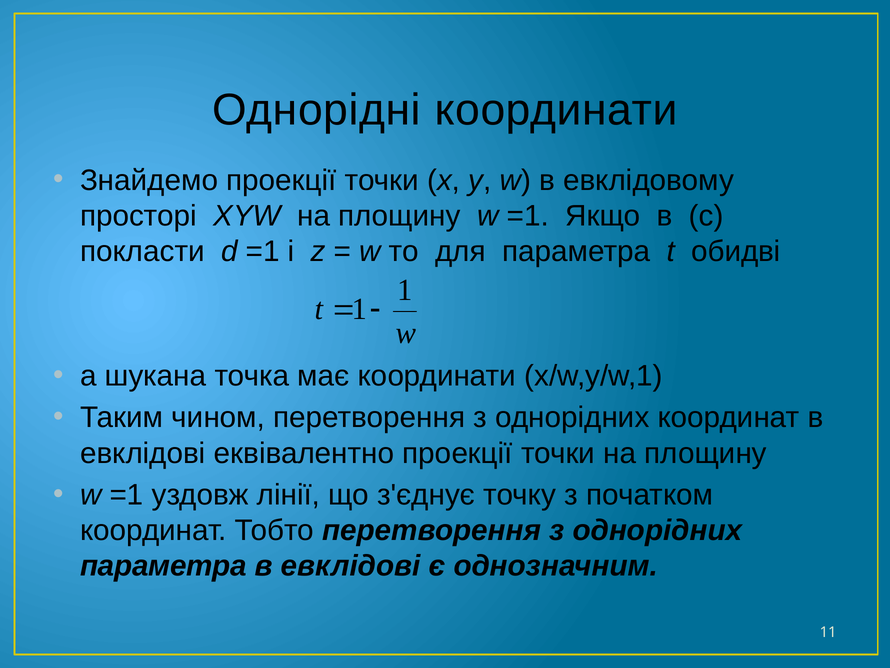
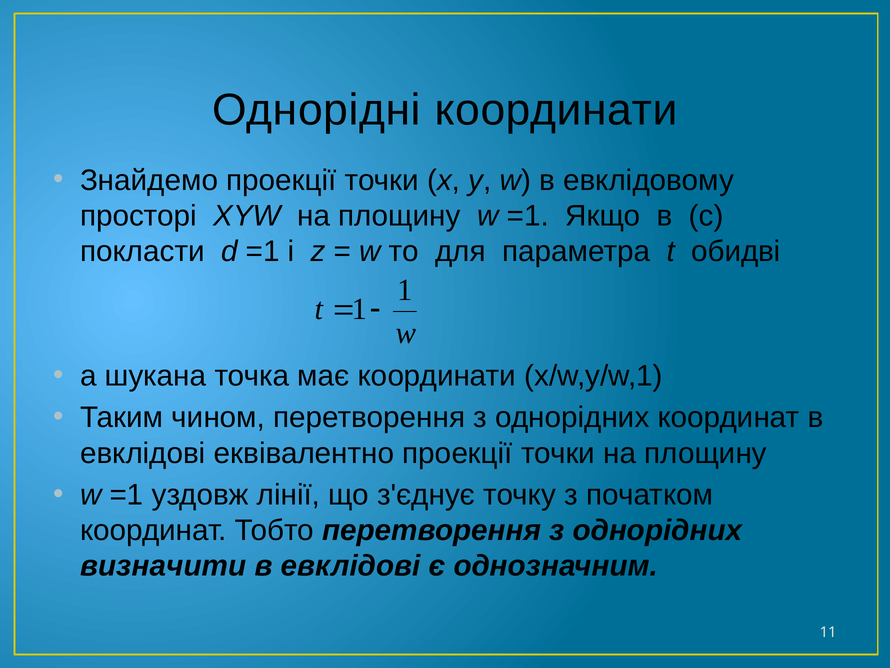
параметра at (163, 566): параметра -> визначити
